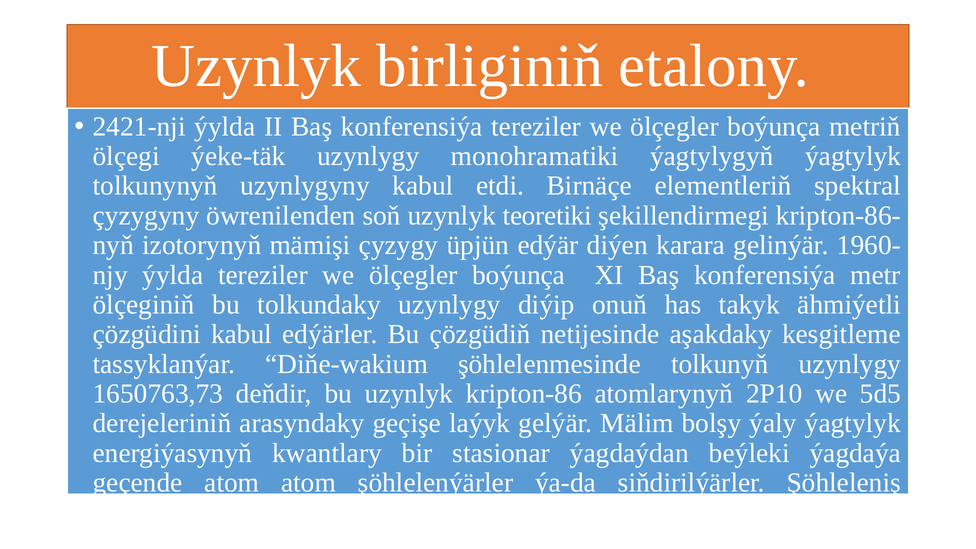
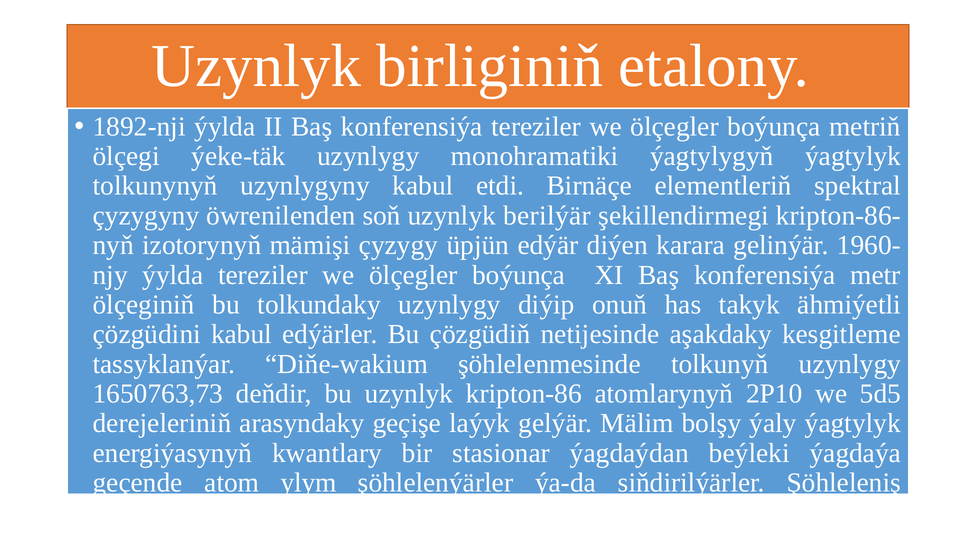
2421-nji: 2421-nji -> 1892-nji
teoretiki: teoretiki -> berilýär
atom atom: atom -> ylym
